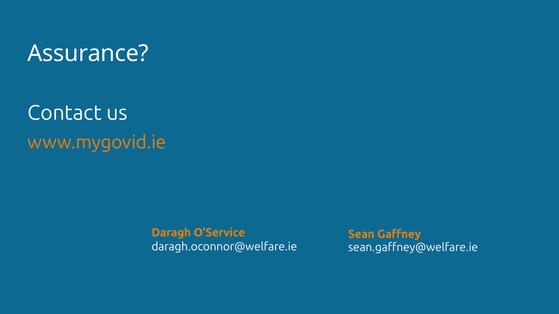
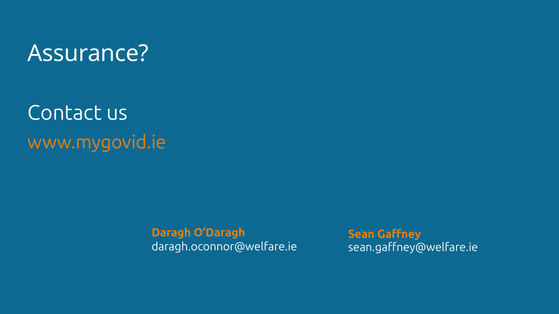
O’Service: O’Service -> O’Daragh
